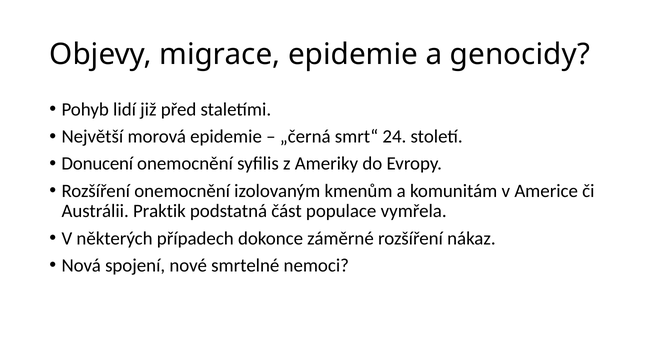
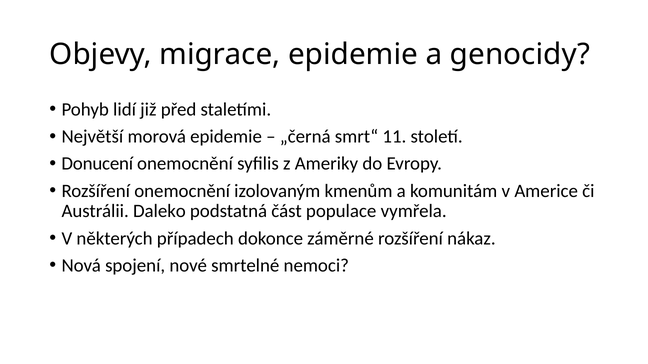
24: 24 -> 11
Praktik: Praktik -> Daleko
